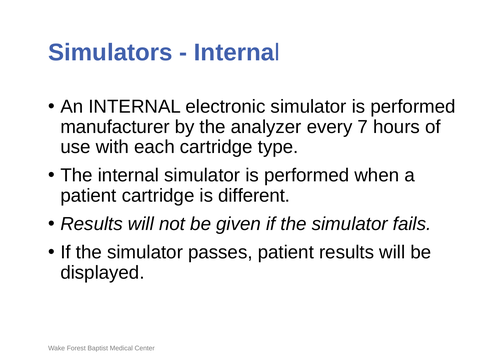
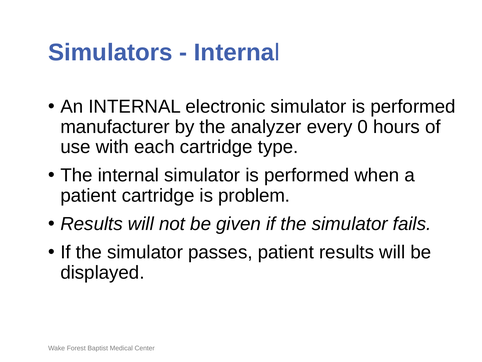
7: 7 -> 0
different: different -> problem
